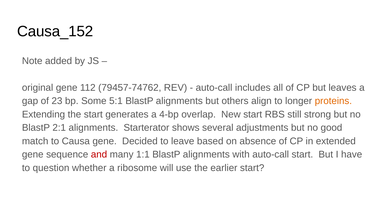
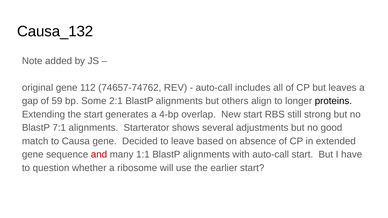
Causa_152: Causa_152 -> Causa_132
79457-74762: 79457-74762 -> 74657-74762
23: 23 -> 59
5:1: 5:1 -> 2:1
proteins colour: orange -> black
2:1: 2:1 -> 7:1
